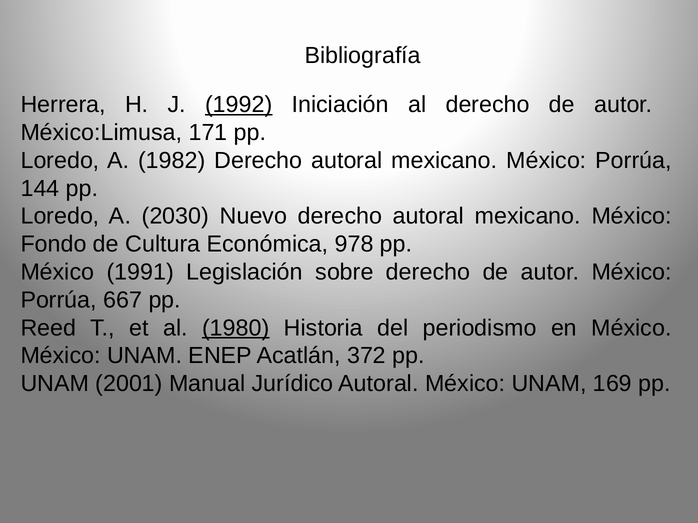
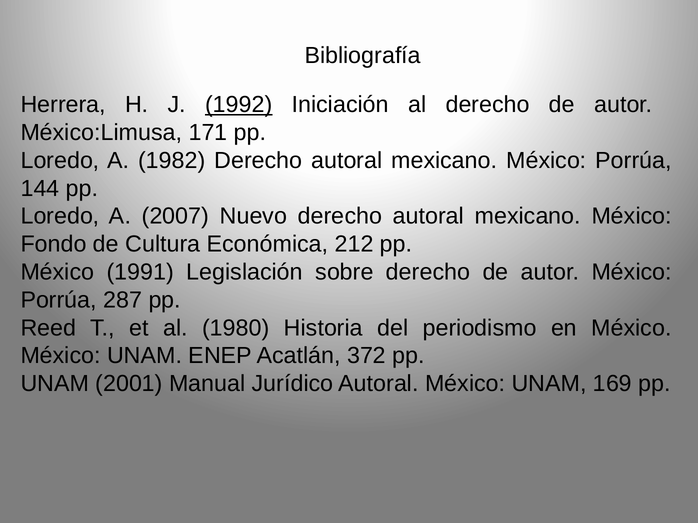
2030: 2030 -> 2007
978: 978 -> 212
667: 667 -> 287
1980 underline: present -> none
